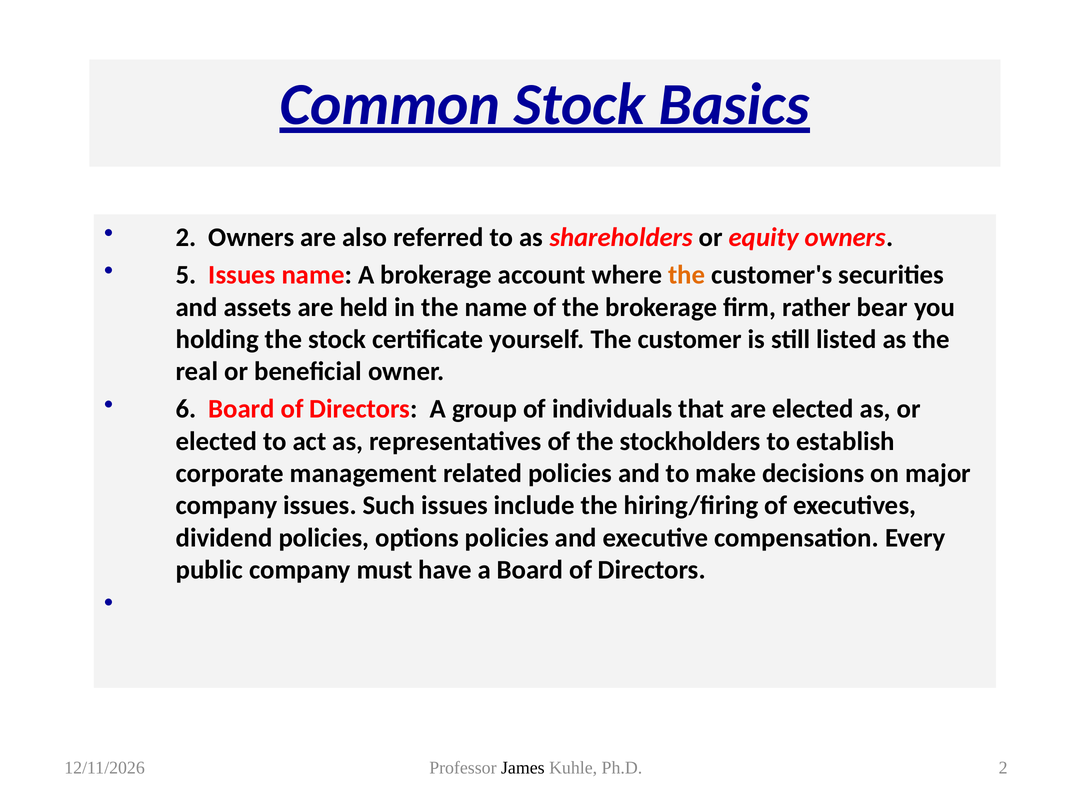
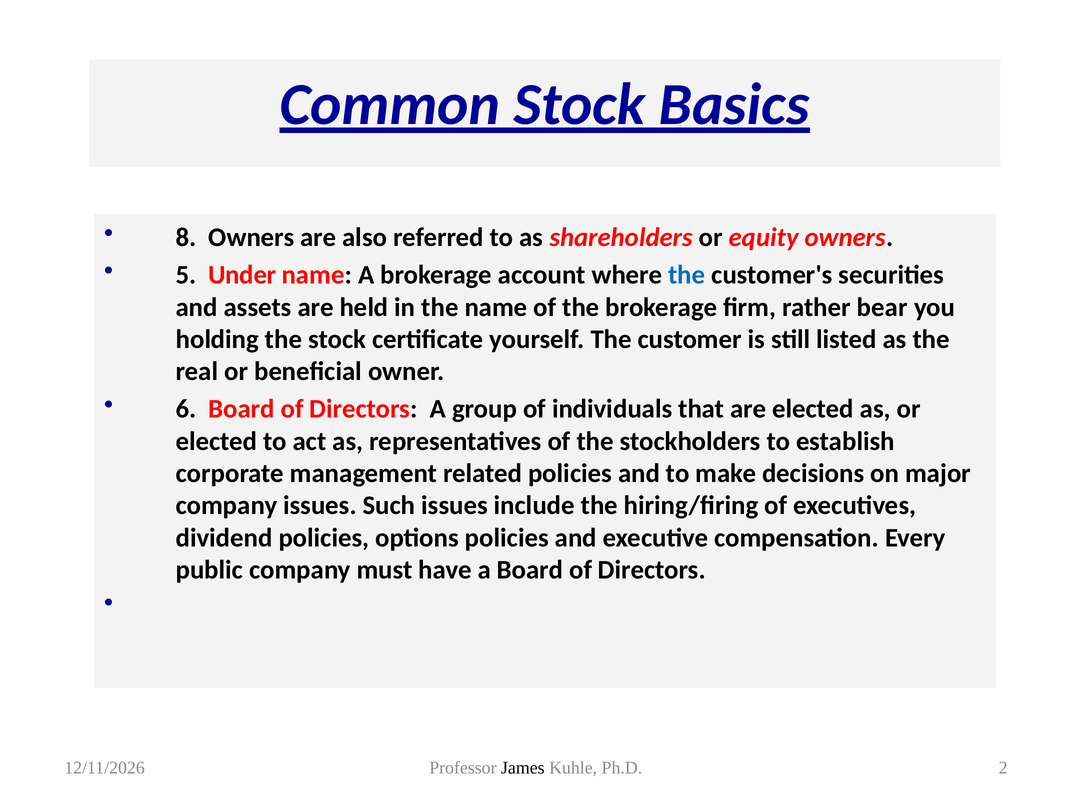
2 at (186, 238): 2 -> 8
5 Issues: Issues -> Under
the at (687, 275) colour: orange -> blue
